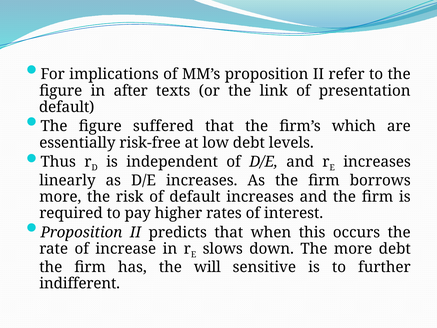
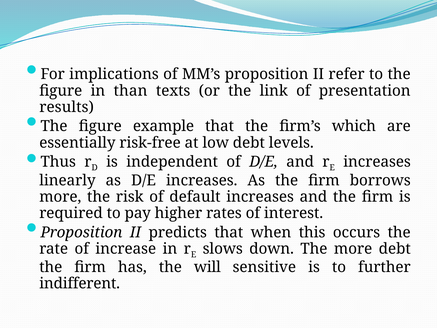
after: after -> than
default at (67, 107): default -> results
suffered: suffered -> example
